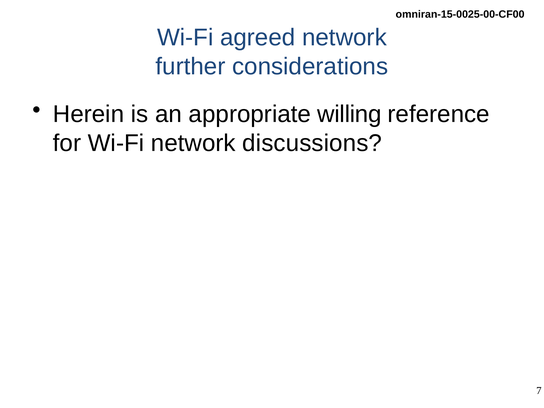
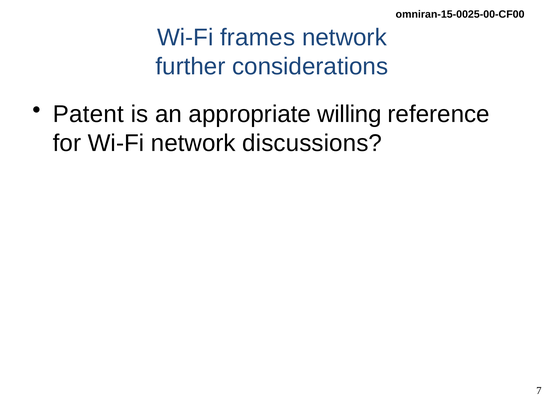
agreed: agreed -> frames
Herein: Herein -> Patent
